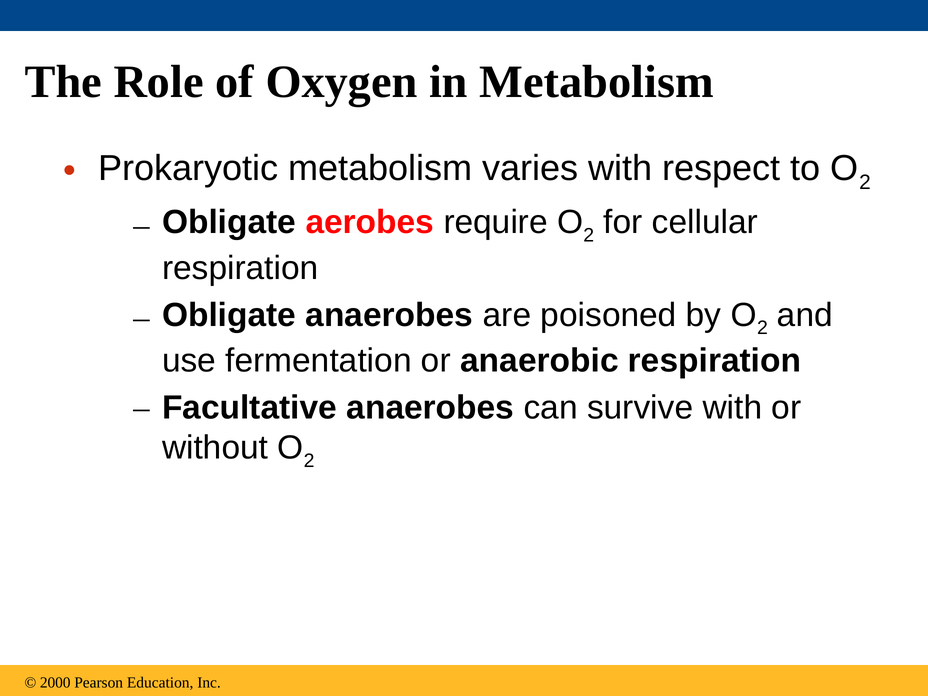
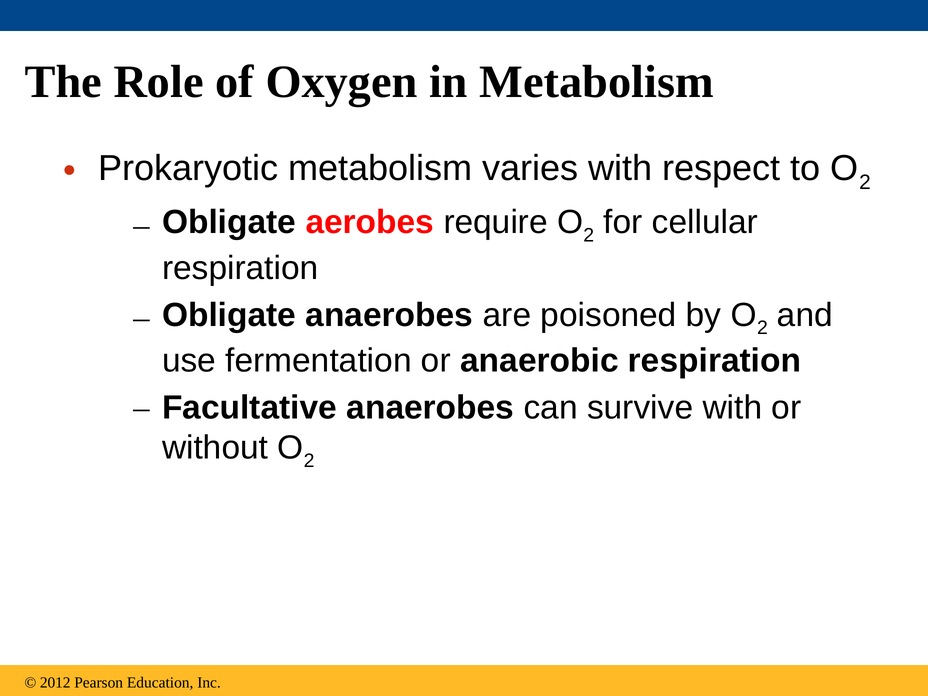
2000: 2000 -> 2012
